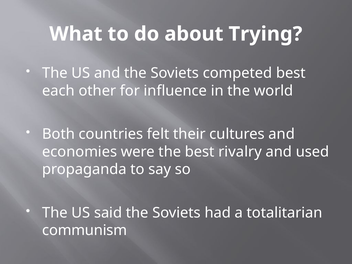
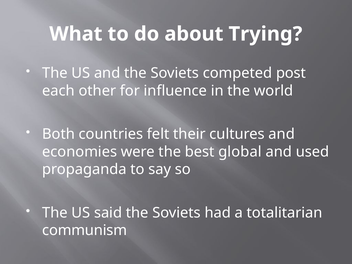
competed best: best -> post
rivalry: rivalry -> global
